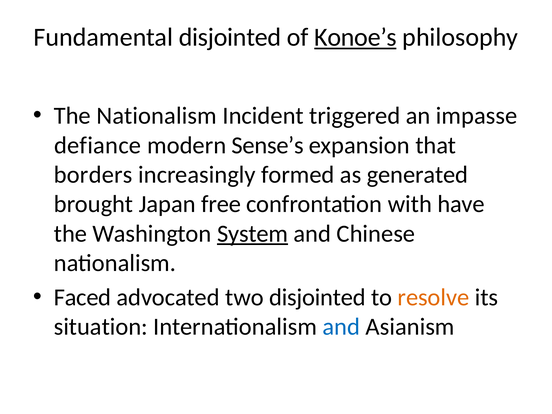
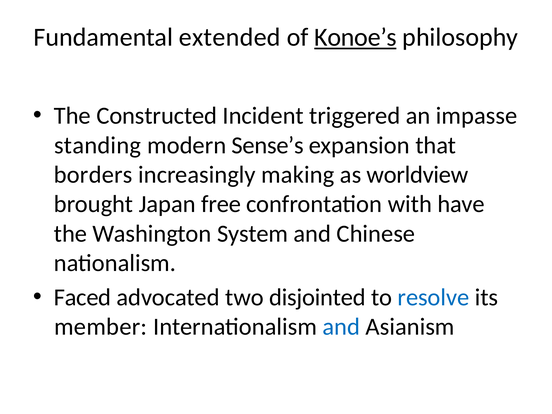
Fundamental disjointed: disjointed -> extended
The Nationalism: Nationalism -> Constructed
defiance: defiance -> standing
formed: formed -> making
generated: generated -> worldview
System underline: present -> none
resolve colour: orange -> blue
situation: situation -> member
